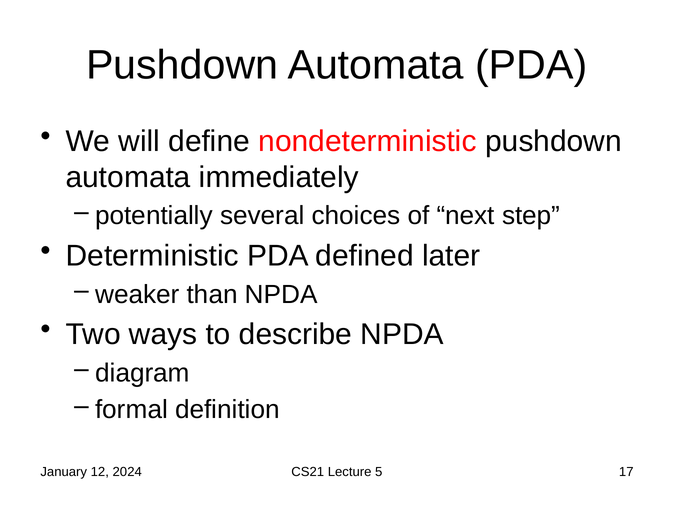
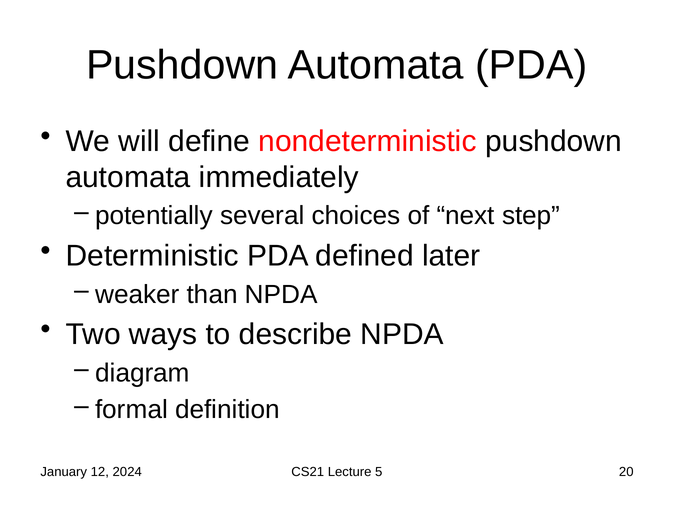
17: 17 -> 20
